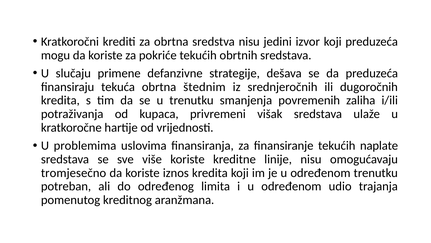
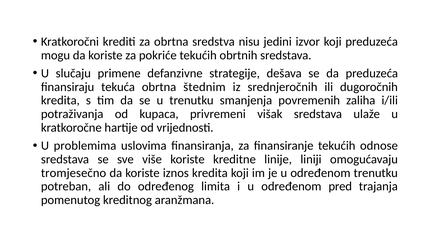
naplate: naplate -> odnose
linije nisu: nisu -> liniji
udio: udio -> pred
